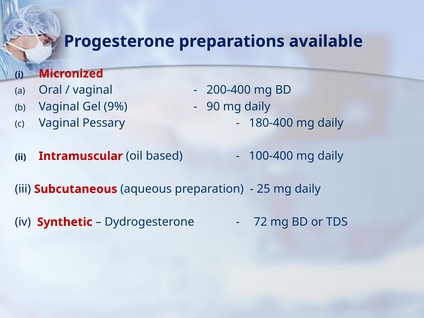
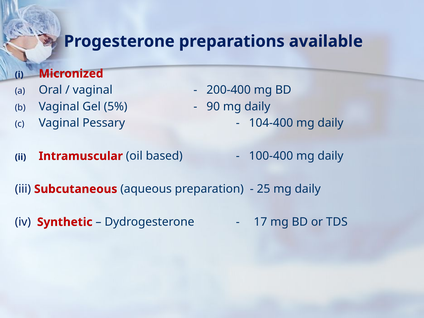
9%: 9% -> 5%
180-400: 180-400 -> 104-400
72: 72 -> 17
